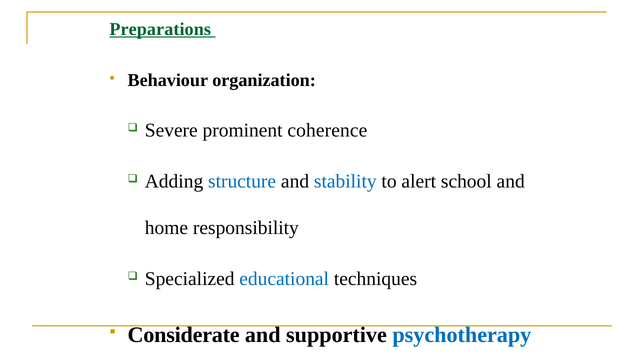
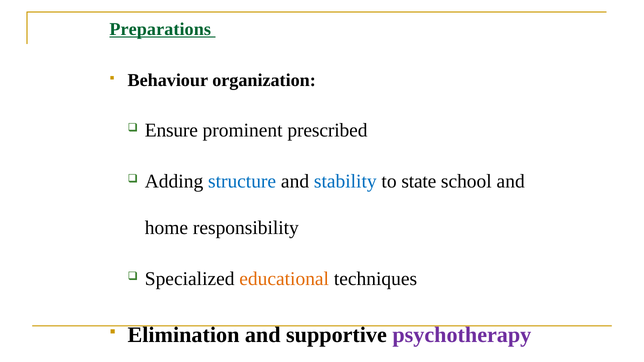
Severe: Severe -> Ensure
coherence: coherence -> prescribed
alert: alert -> state
educational colour: blue -> orange
Considerate: Considerate -> Elimination
psychotherapy colour: blue -> purple
